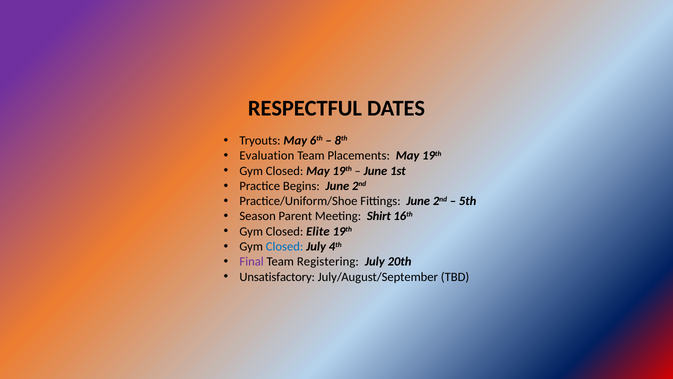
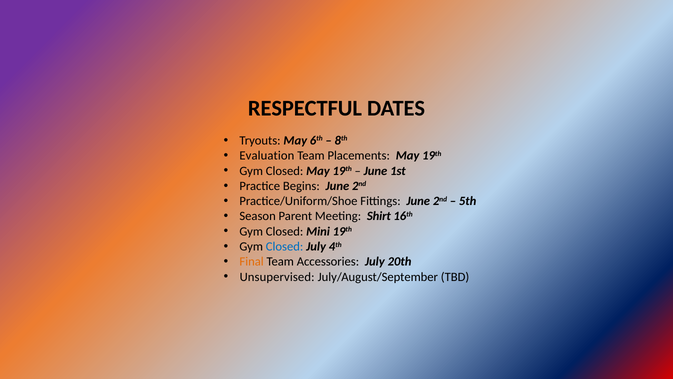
Elite: Elite -> Mini
Final colour: purple -> orange
Registering: Registering -> Accessories
Unsatisfactory: Unsatisfactory -> Unsupervised
